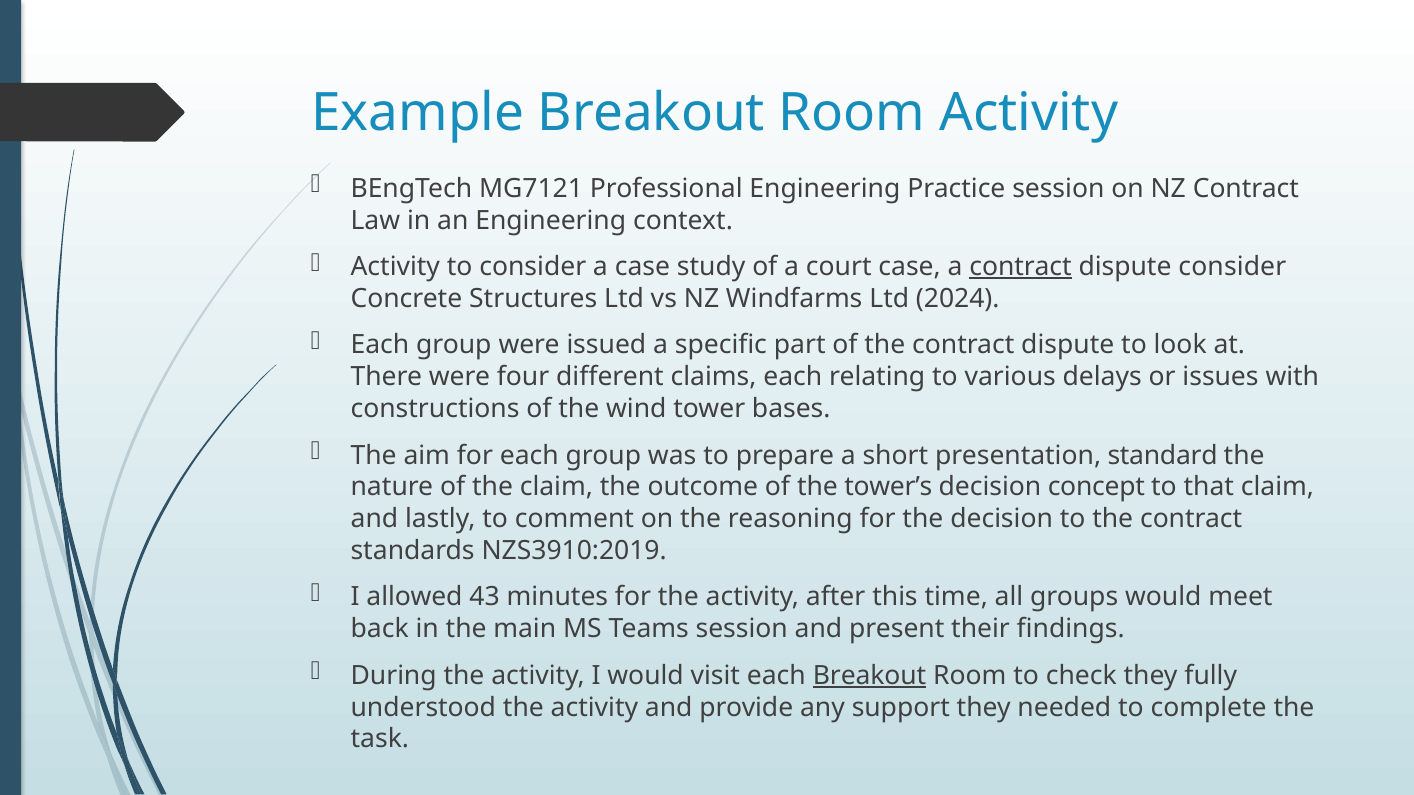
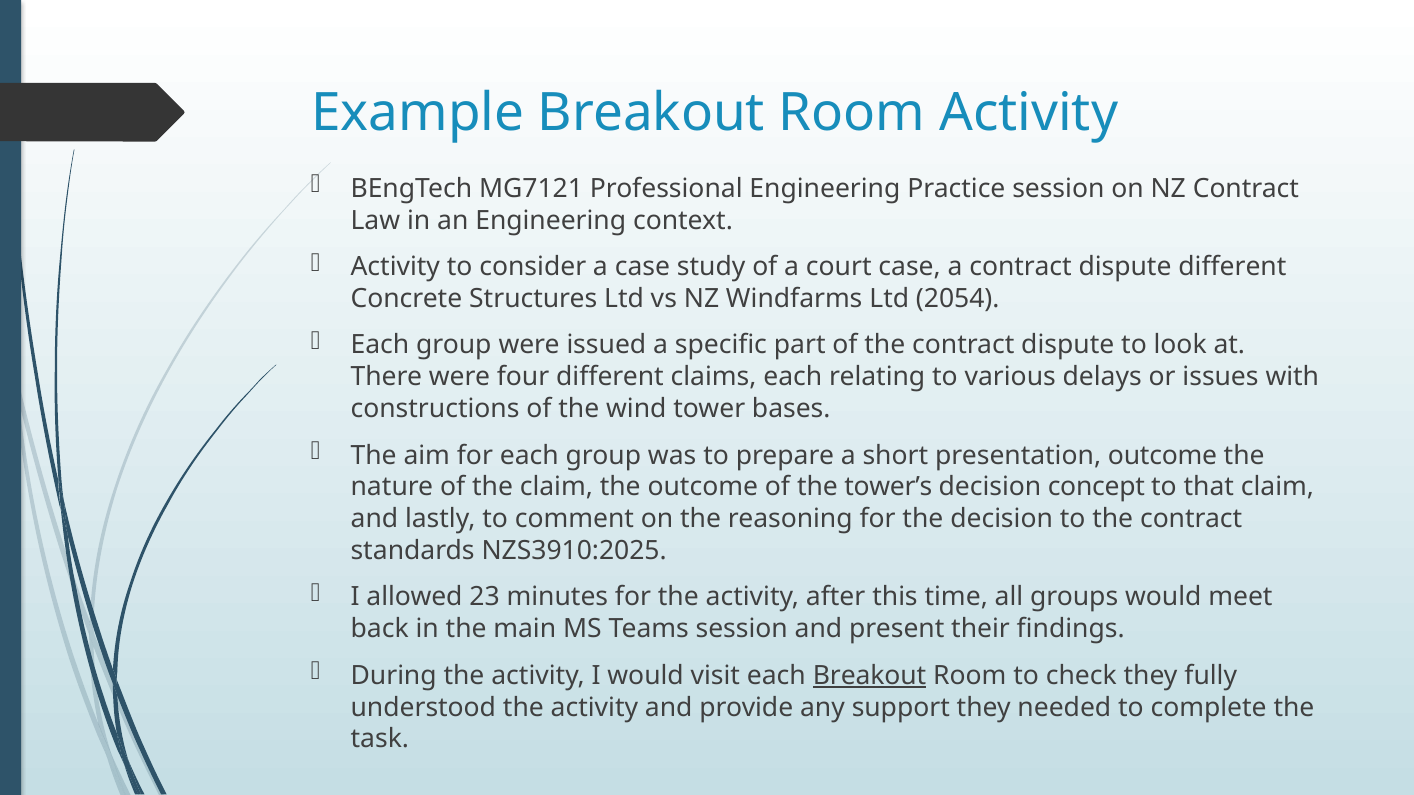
contract at (1021, 267) underline: present -> none
dispute consider: consider -> different
2024: 2024 -> 2054
presentation standard: standard -> outcome
NZS3910:2019: NZS3910:2019 -> NZS3910:2025
43: 43 -> 23
